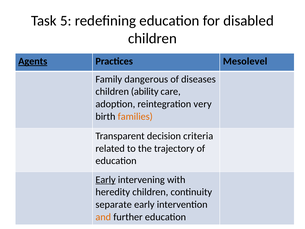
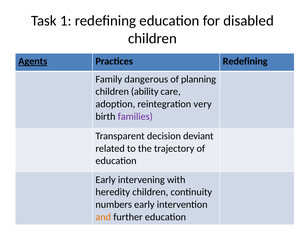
5: 5 -> 1
Practices Mesolevel: Mesolevel -> Redefining
diseases: diseases -> planning
families colour: orange -> purple
criteria: criteria -> deviant
Early at (106, 179) underline: present -> none
separate: separate -> numbers
